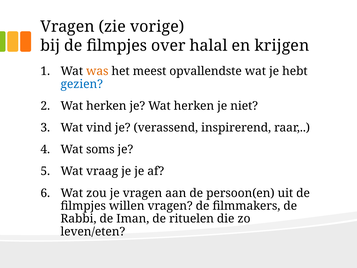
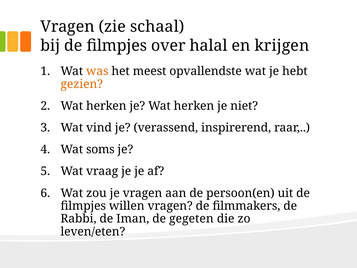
vorige: vorige -> schaal
gezien colour: blue -> orange
rituelen: rituelen -> gegeten
